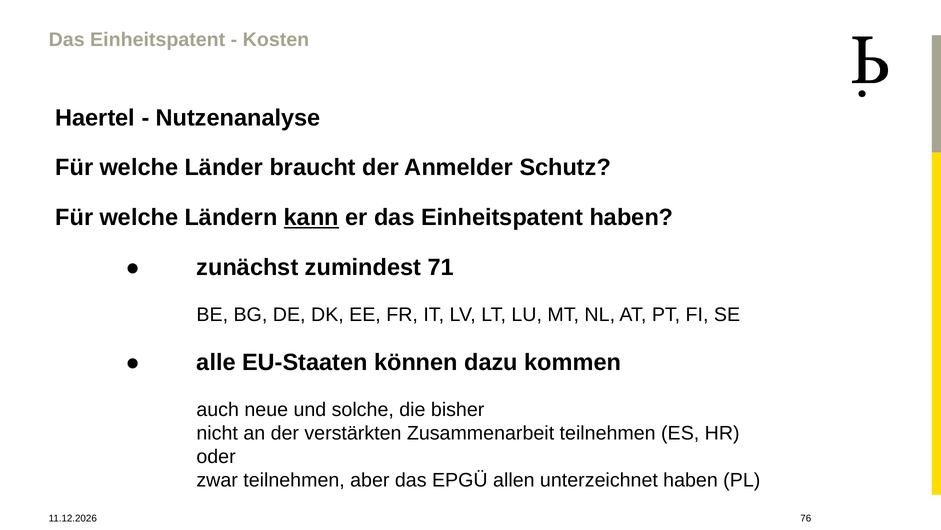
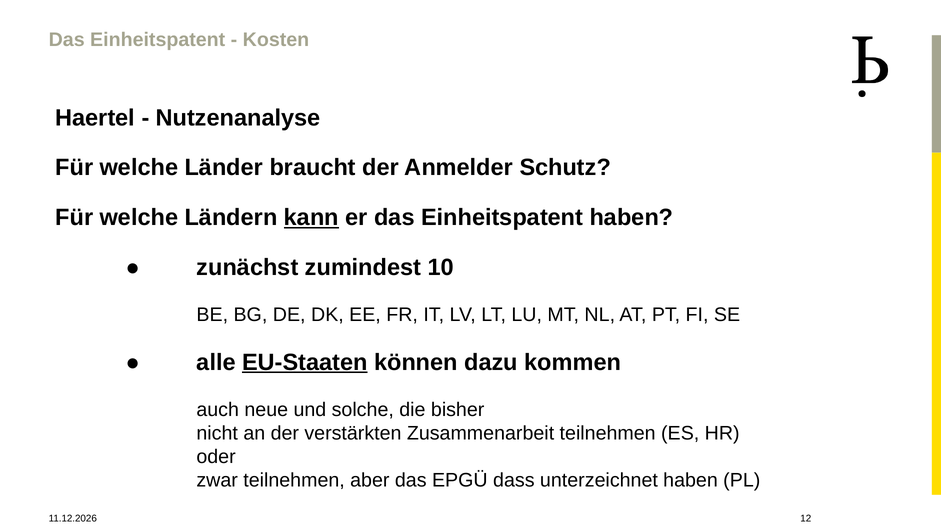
71: 71 -> 10
EU-Staaten underline: none -> present
allen: allen -> dass
76: 76 -> 12
